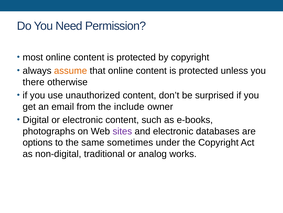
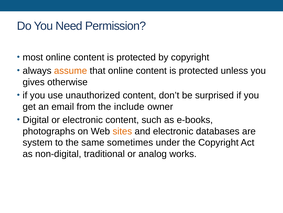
there: there -> gives
sites colour: purple -> orange
options: options -> system
